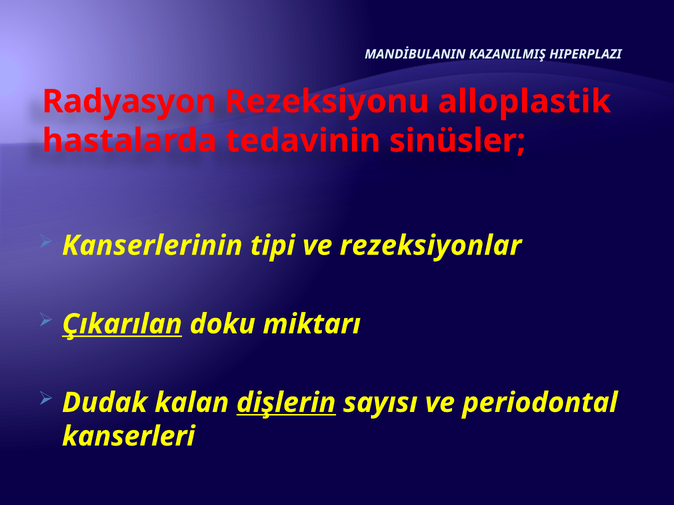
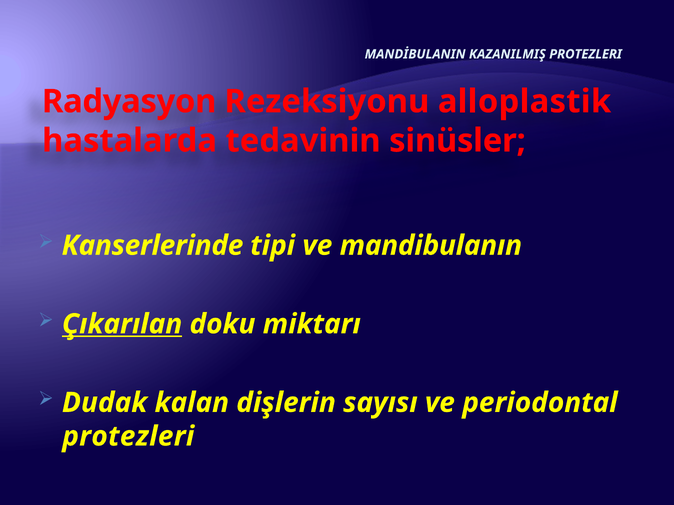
KAZANILMIŞ HIPERPLAZI: HIPERPLAZI -> PROTEZLERI
Kanserlerinin: Kanserlerinin -> Kanserlerinde
rezeksiyonlar: rezeksiyonlar -> mandibulanın
dişlerin underline: present -> none
kanserleri at (128, 437): kanserleri -> protezleri
